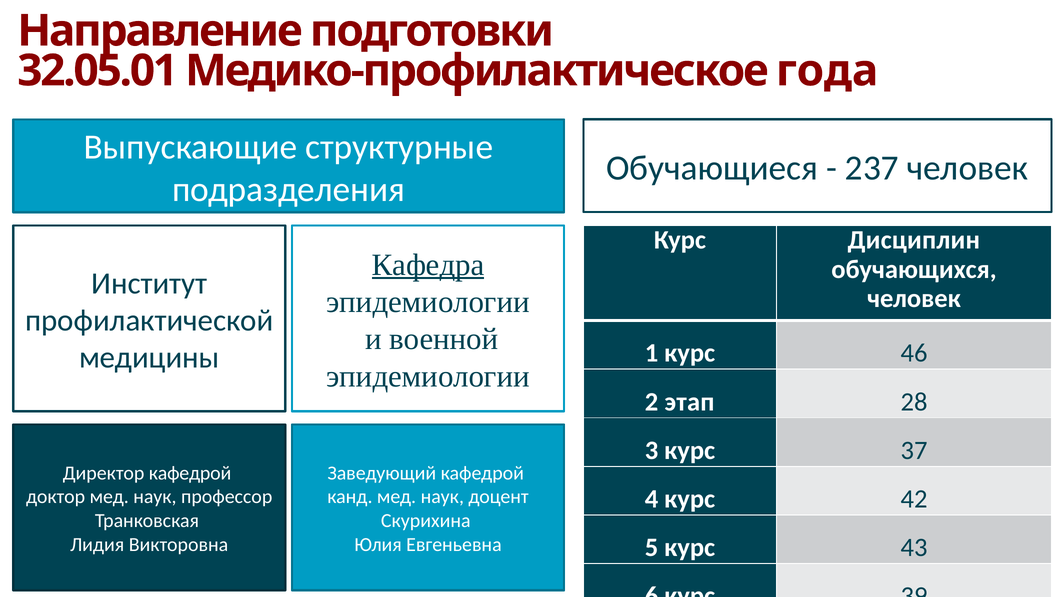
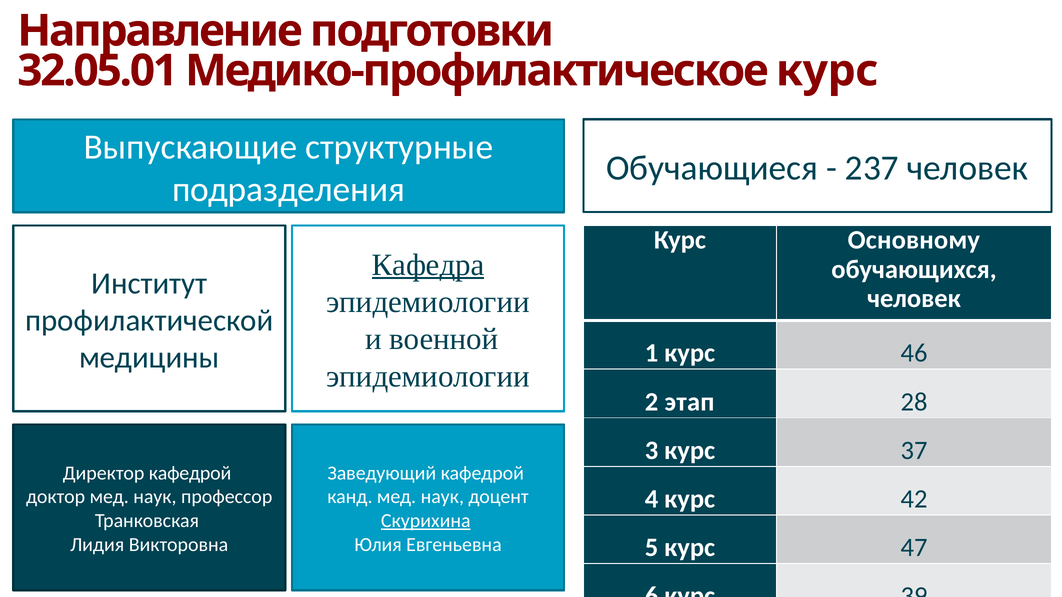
Медико-профилактическое года: года -> курс
Дисциплин: Дисциплин -> Основному
Скурихина underline: none -> present
43: 43 -> 47
